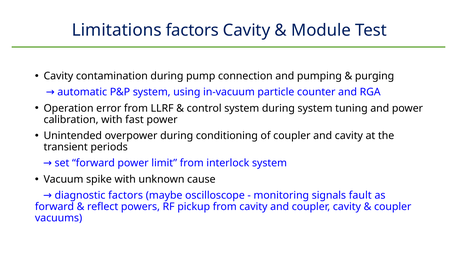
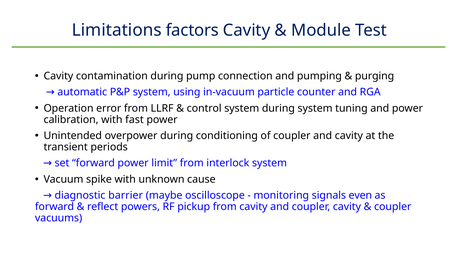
diagnostic factors: factors -> barrier
fault: fault -> even
